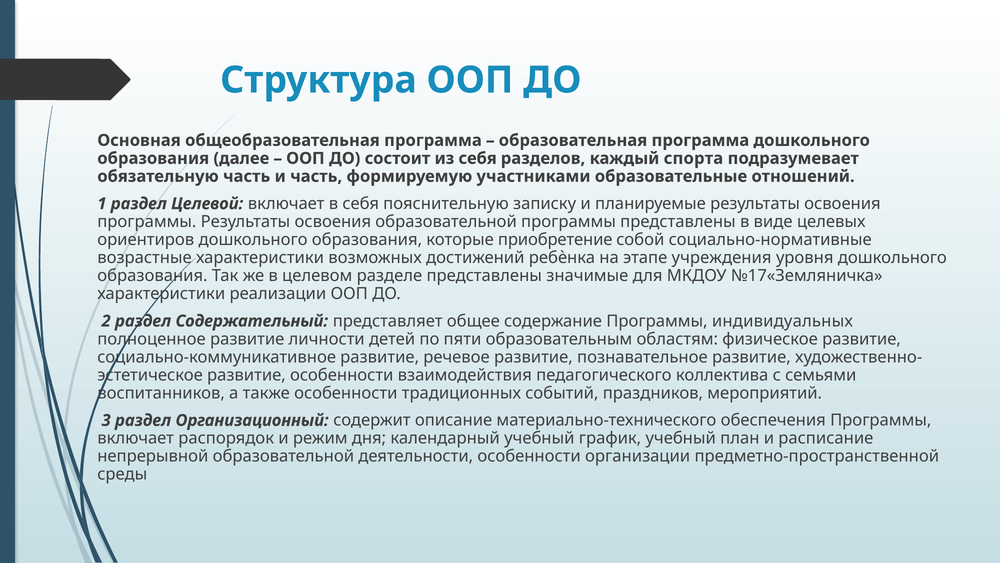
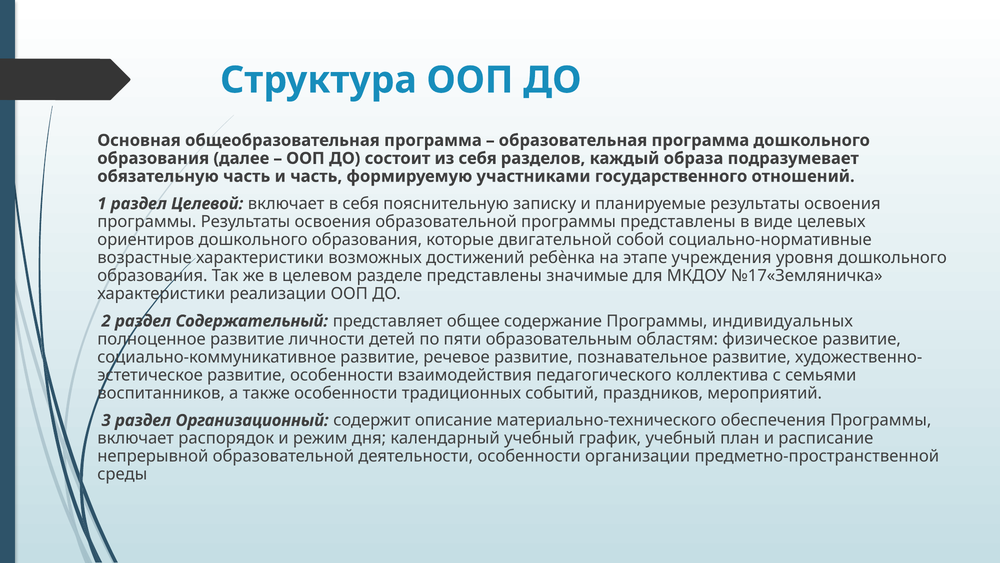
спорта: спорта -> образа
образовательные: образовательные -> государственного
приобретение: приобретение -> двигательной
